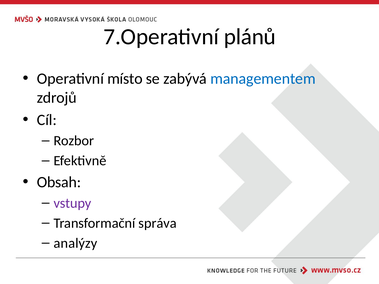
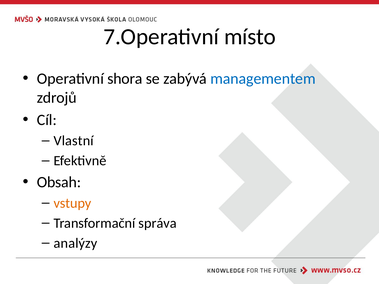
plánů: plánů -> místo
místo: místo -> shora
Rozbor: Rozbor -> Vlastní
vstupy colour: purple -> orange
